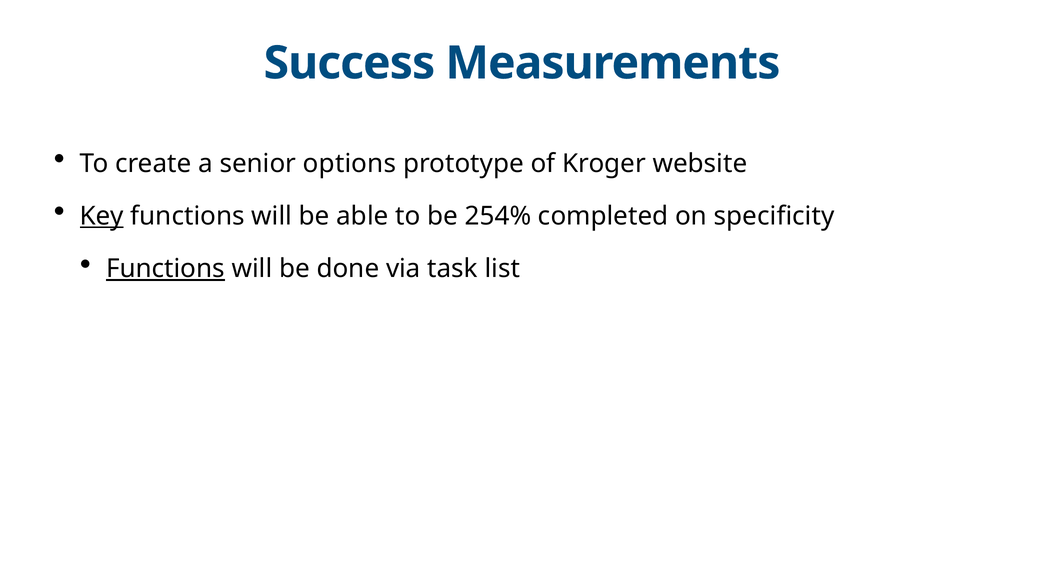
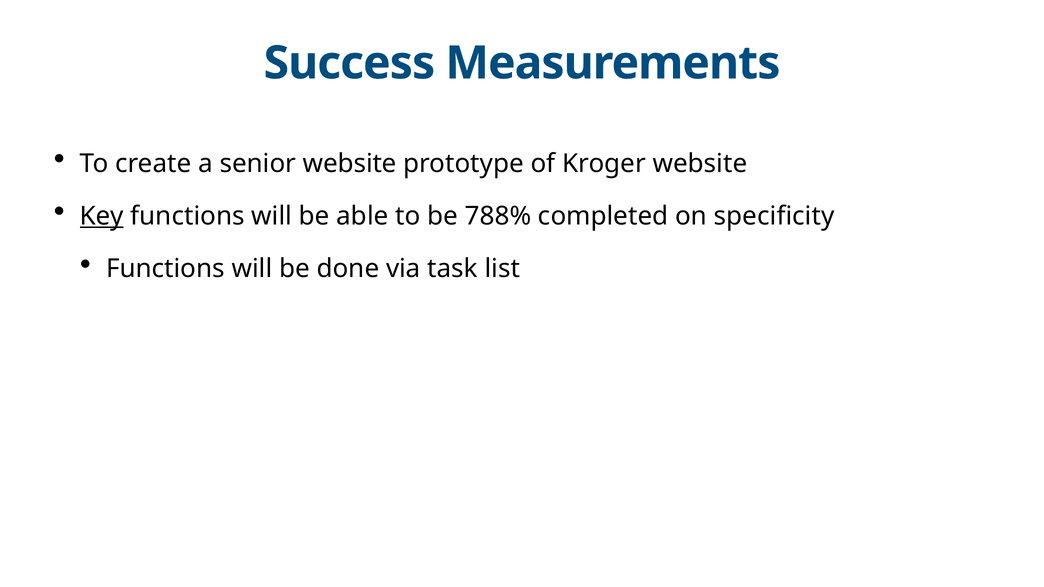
senior options: options -> website
254%: 254% -> 788%
Functions at (165, 269) underline: present -> none
